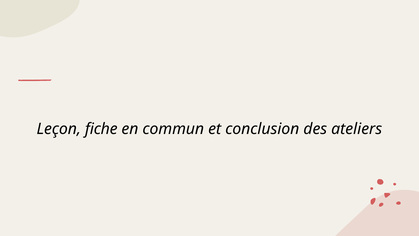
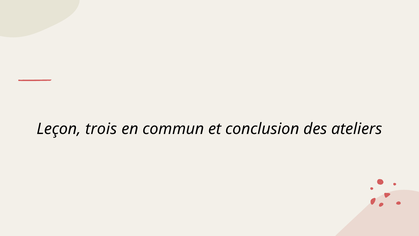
fiche: fiche -> trois
